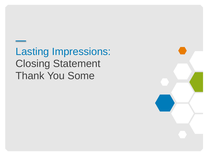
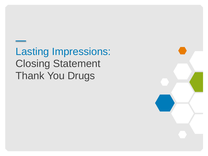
Some: Some -> Drugs
